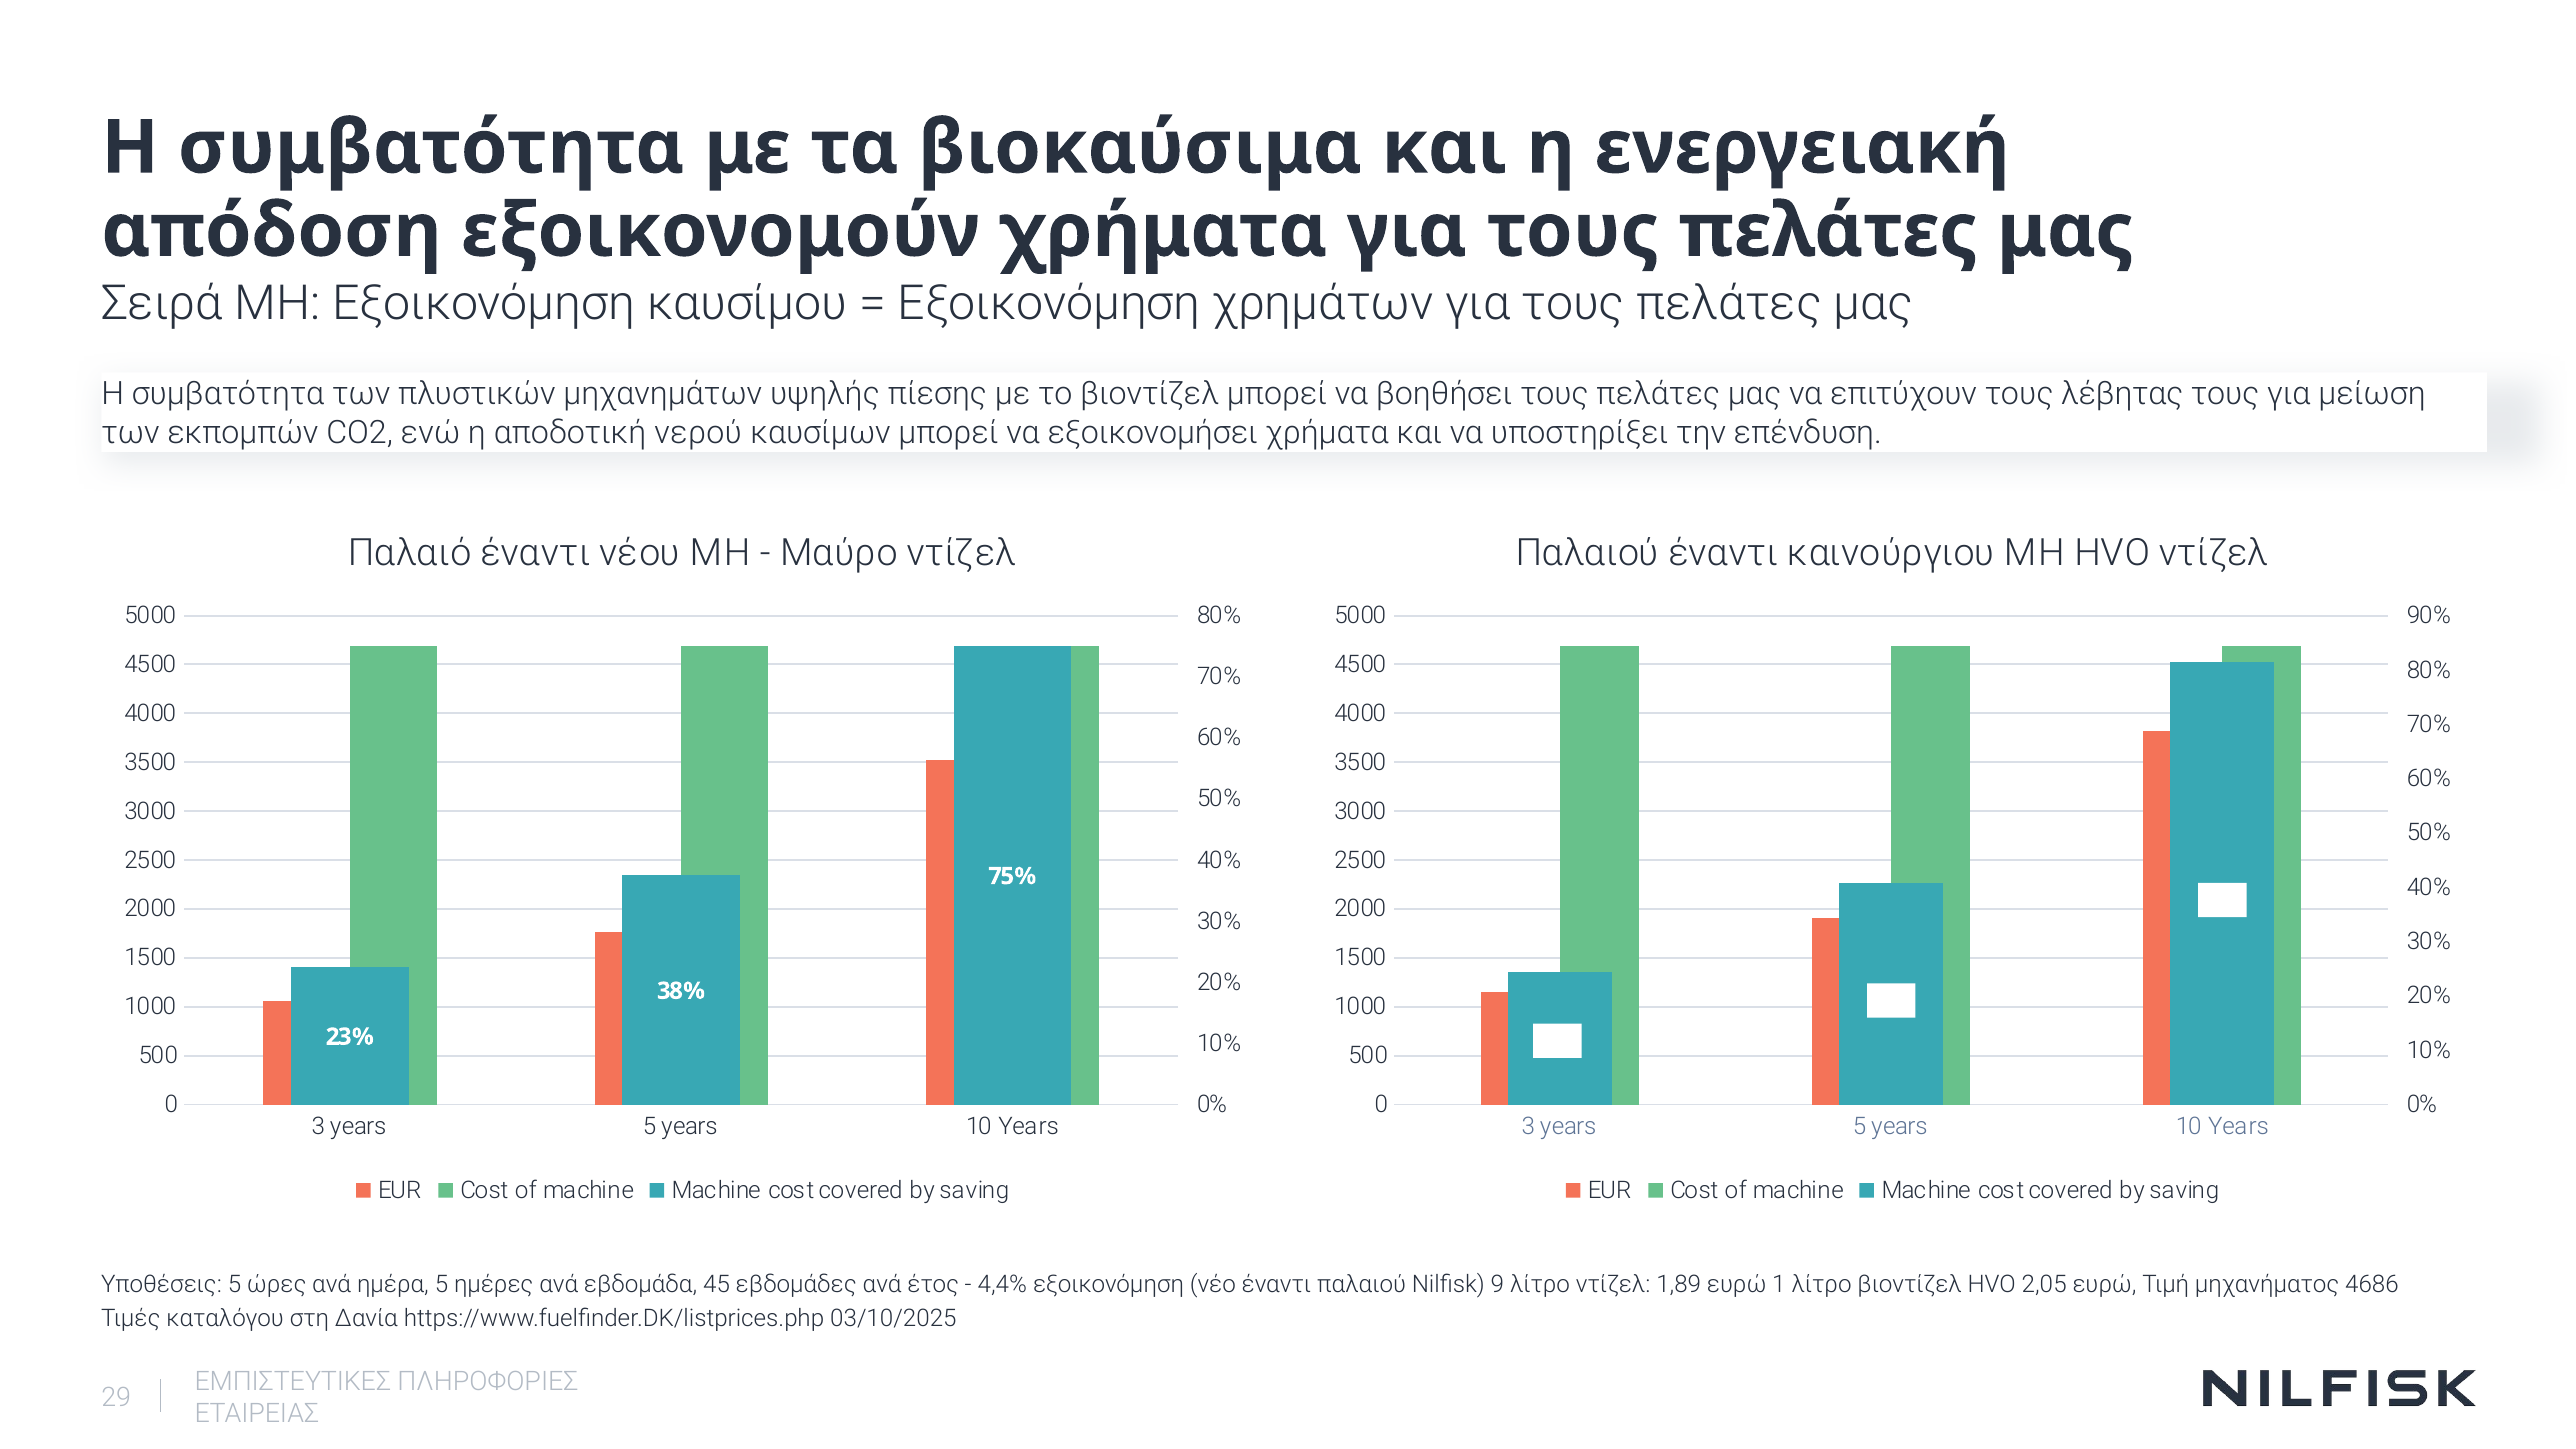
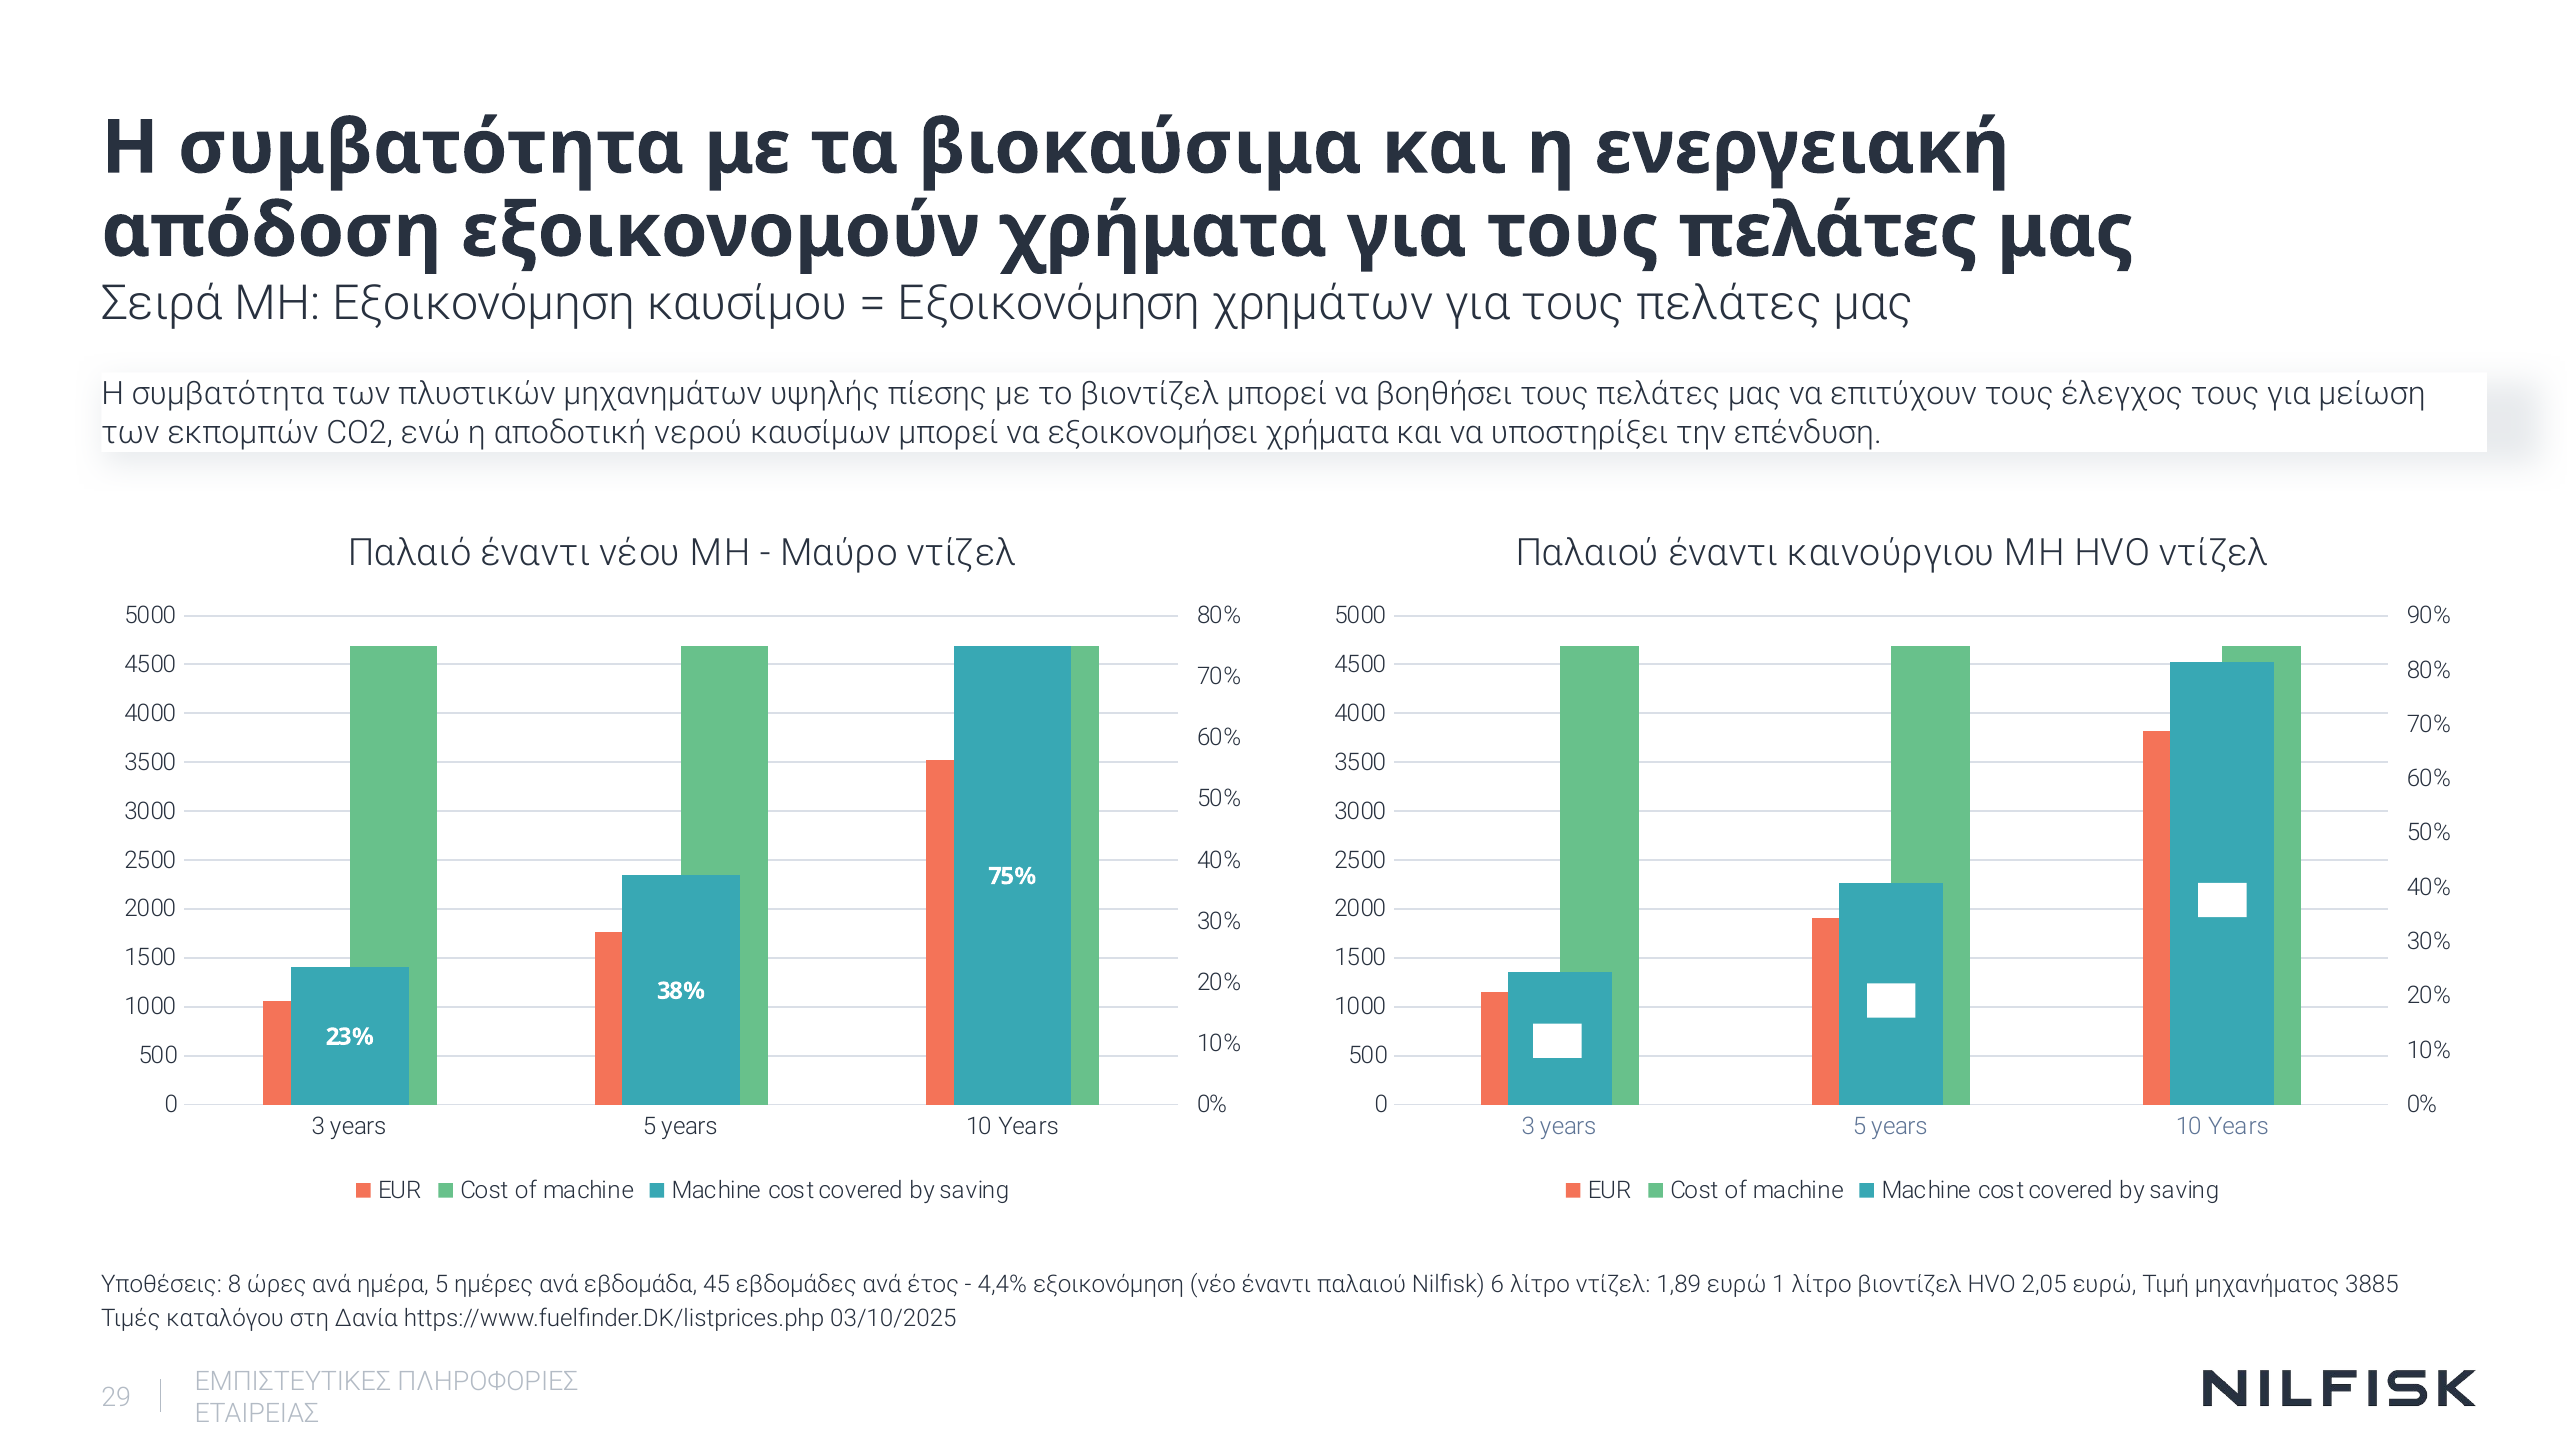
λέβητας: λέβητας -> έλεγχος
Υποθέσεις 5: 5 -> 8
9: 9 -> 6
4686: 4686 -> 3885
